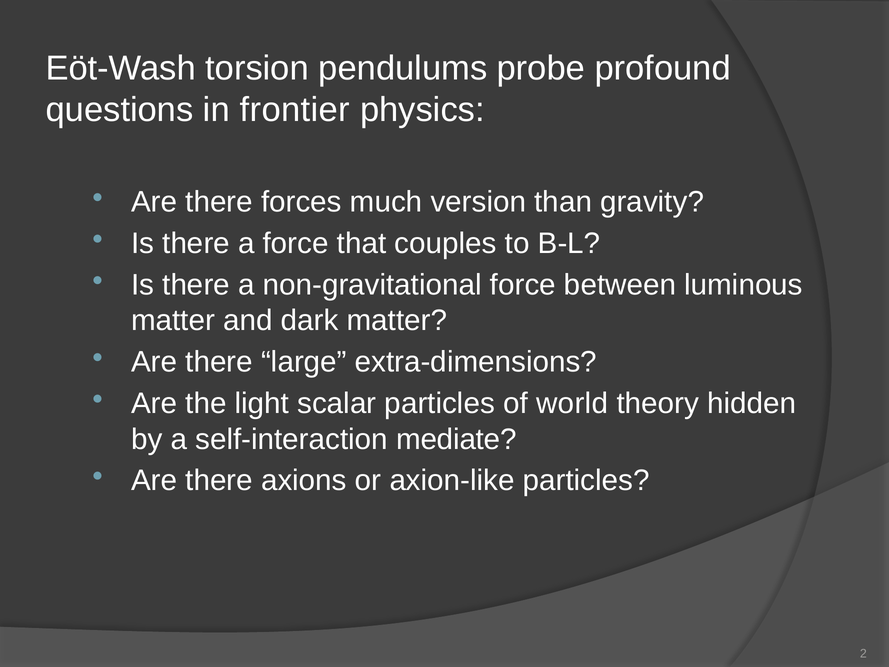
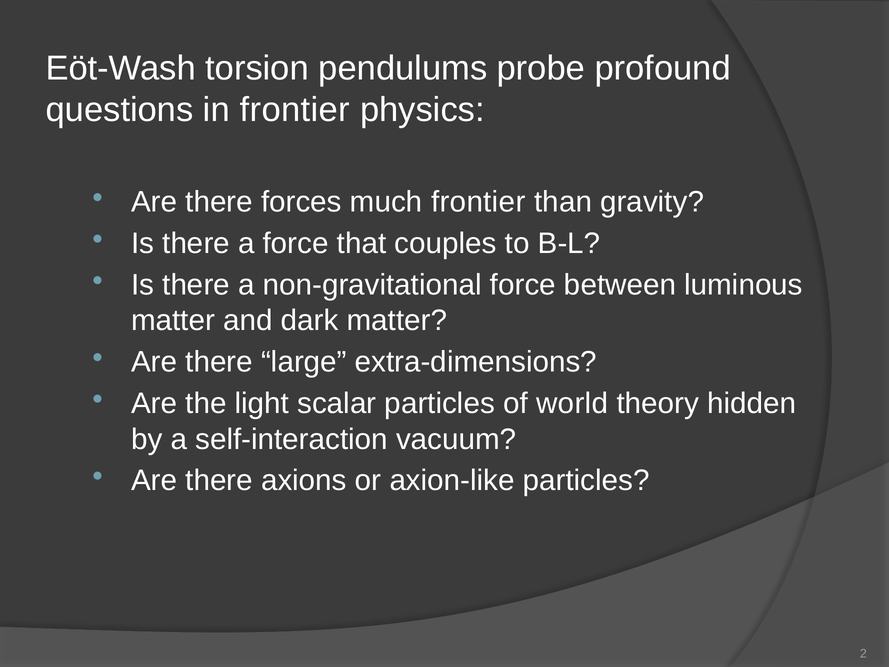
much version: version -> frontier
mediate: mediate -> vacuum
